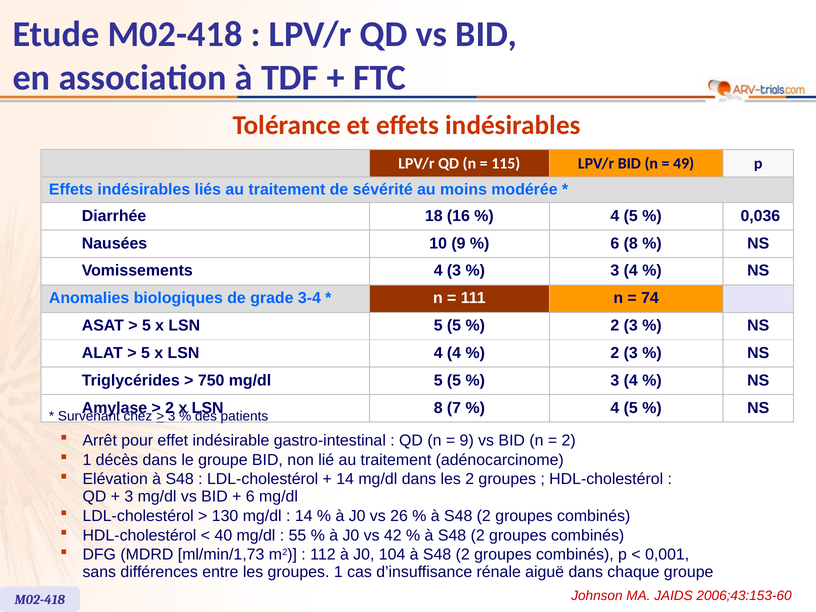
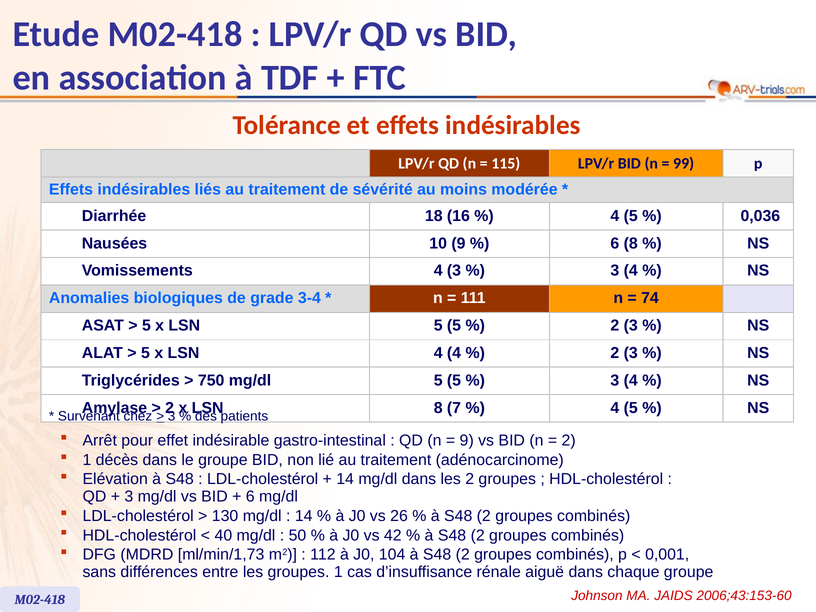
49: 49 -> 99
55: 55 -> 50
